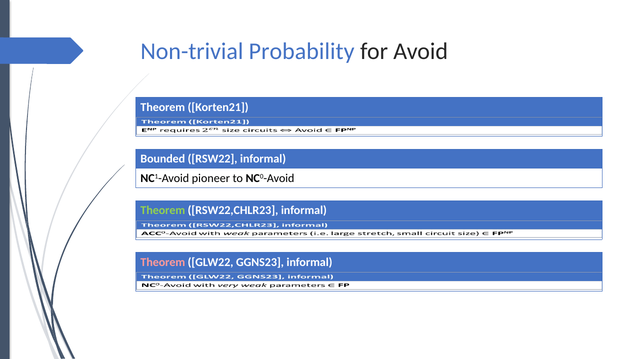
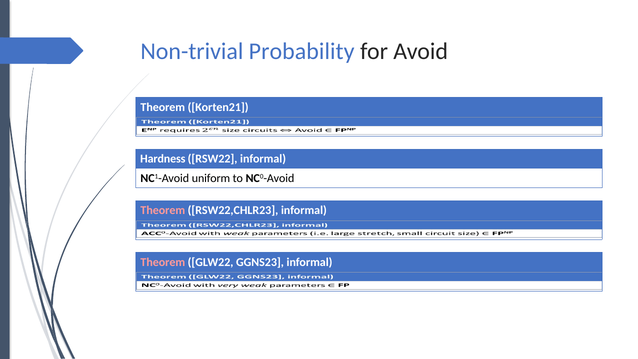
Bounded: Bounded -> Hardness
pioneer: pioneer -> uniform
Theorem at (163, 210) colour: light green -> pink
